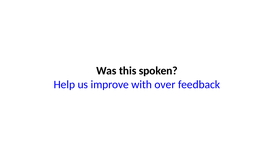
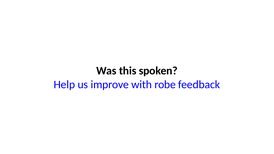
over: over -> robe
